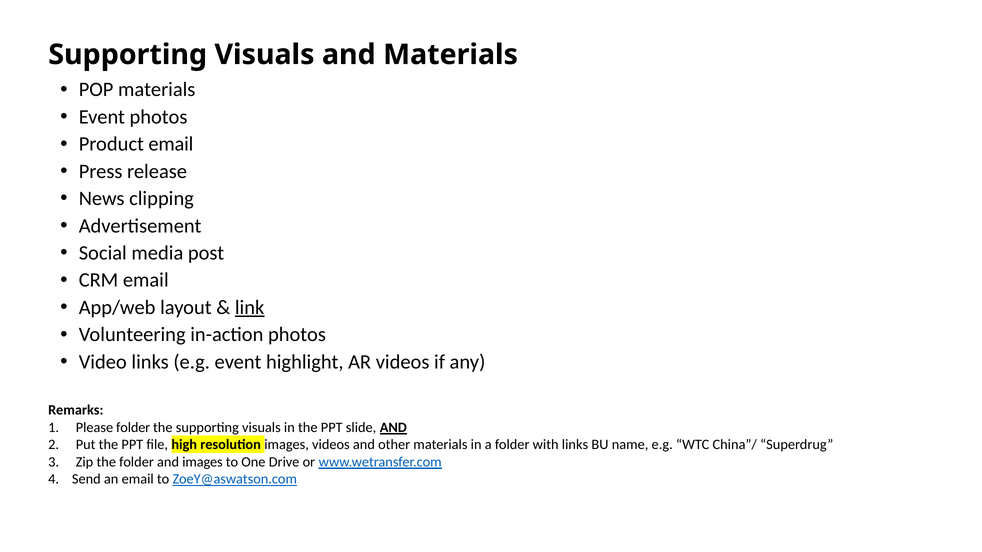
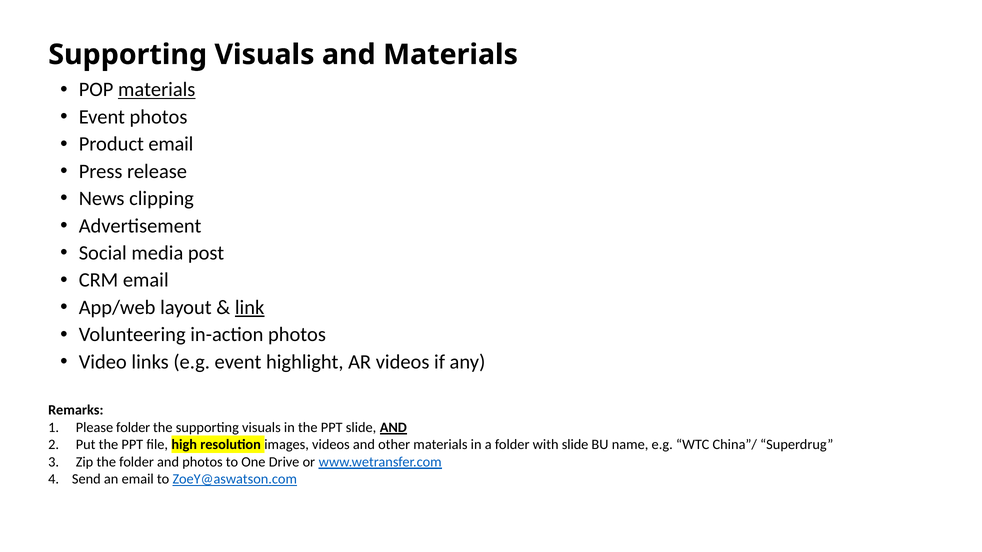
materials at (157, 90) underline: none -> present
with links: links -> slide
and images: images -> photos
